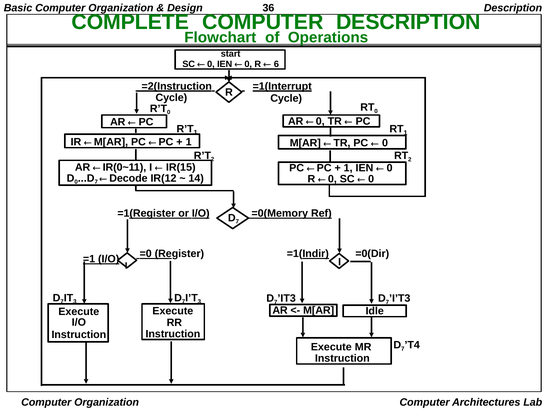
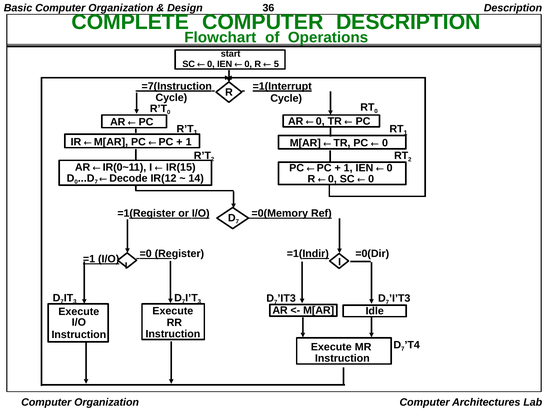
6: 6 -> 5
=2(Instruction: =2(Instruction -> =7(Instruction
